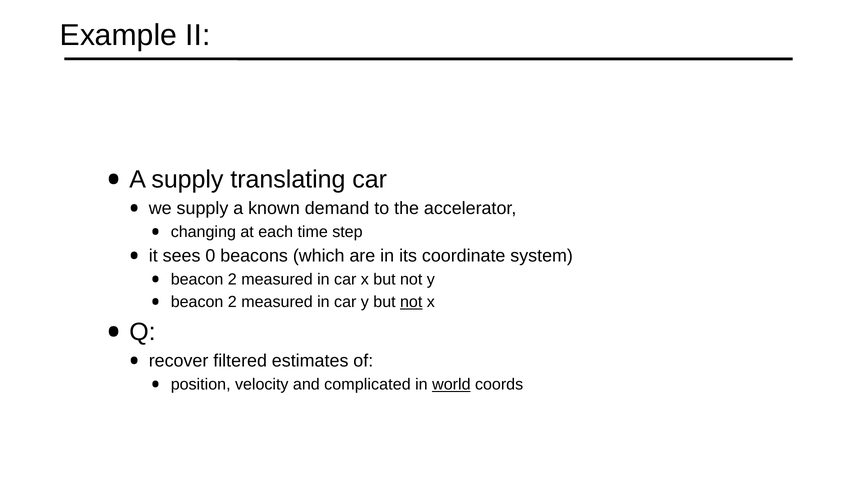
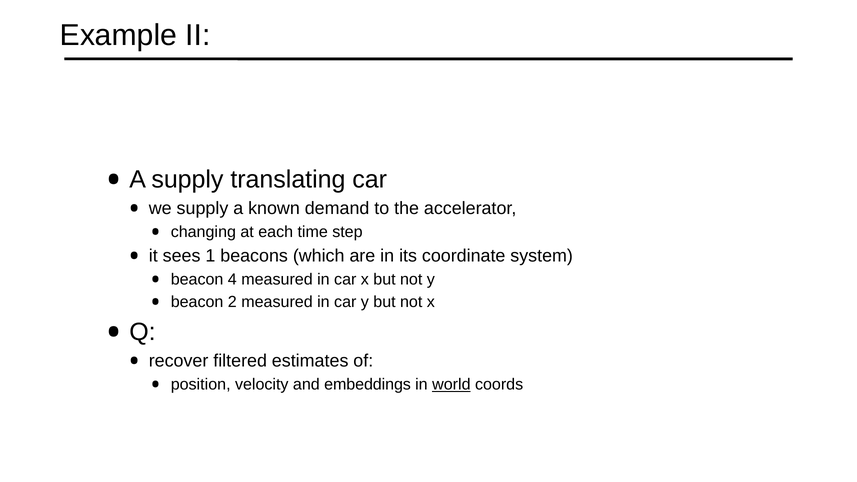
0: 0 -> 1
2 at (232, 280): 2 -> 4
not at (411, 302) underline: present -> none
complicated: complicated -> embeddings
